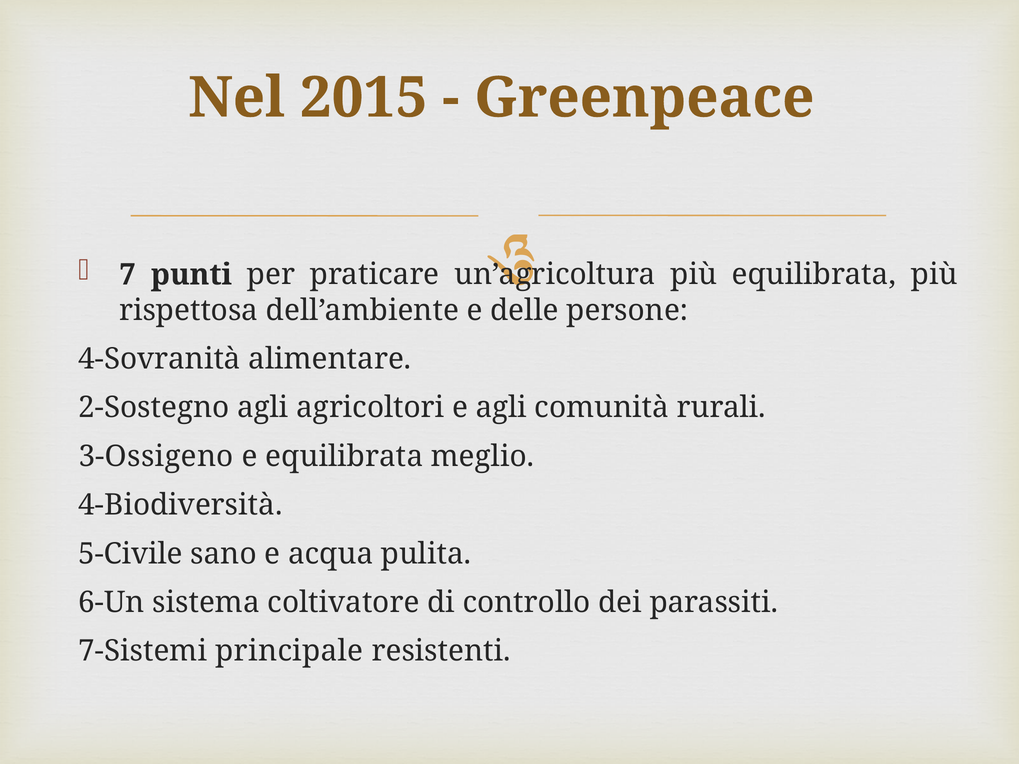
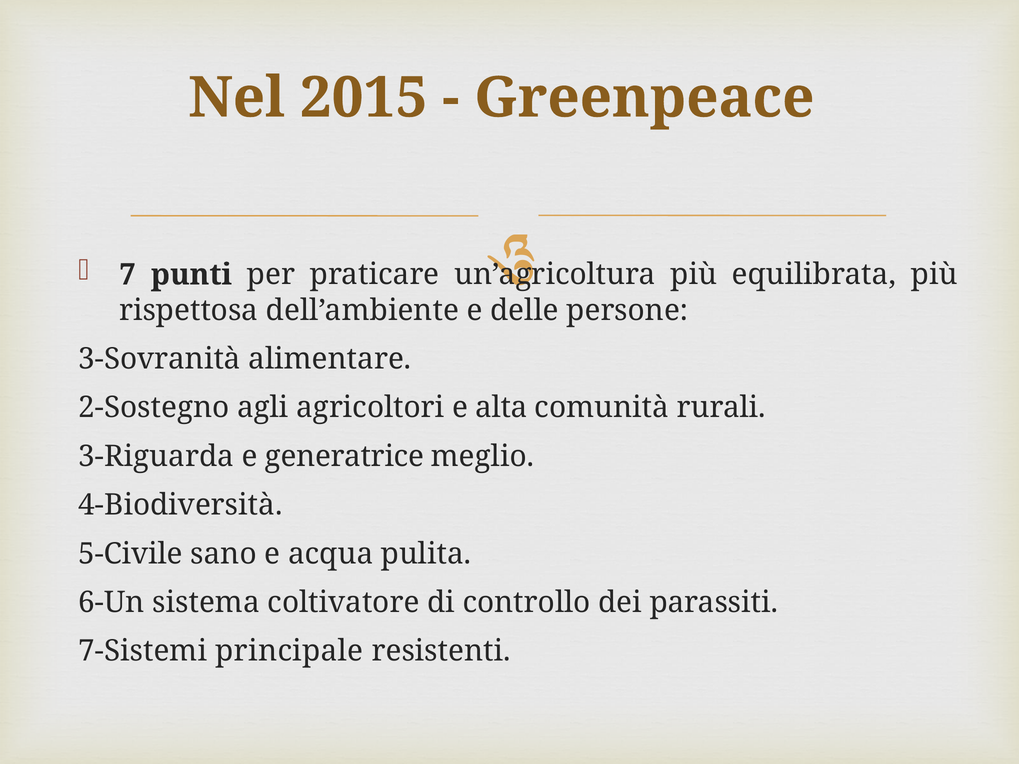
4-Sovranità: 4-Sovranità -> 3-Sovranità
e agli: agli -> alta
3-Ossigeno: 3-Ossigeno -> 3-Riguarda
e equilibrata: equilibrata -> generatrice
